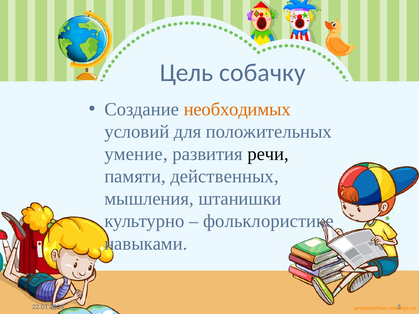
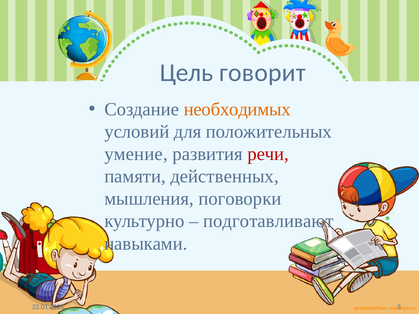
собачку: собачку -> говорит
речи colour: black -> red
штанишки: штанишки -> поговорки
фольклористике: фольклористике -> подготавливают
